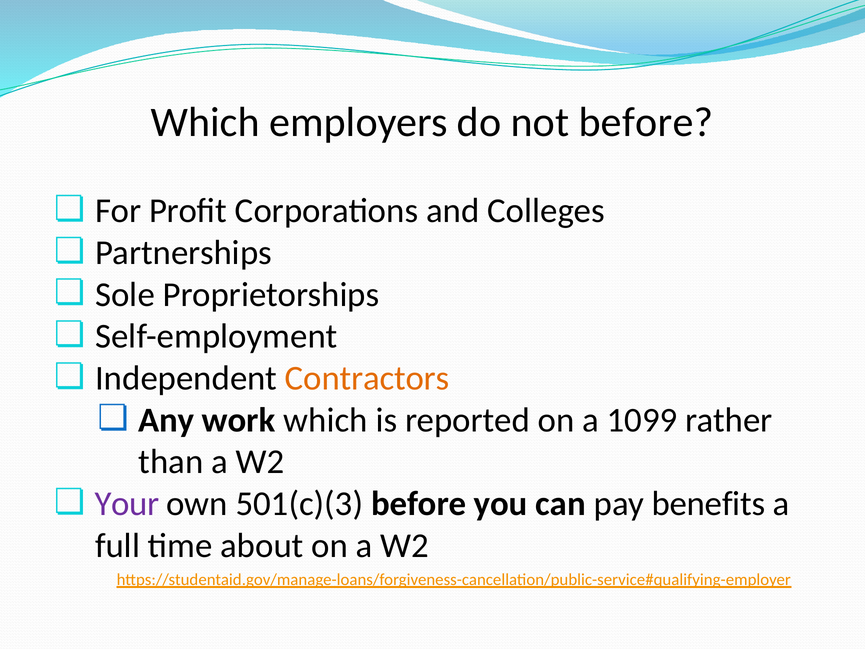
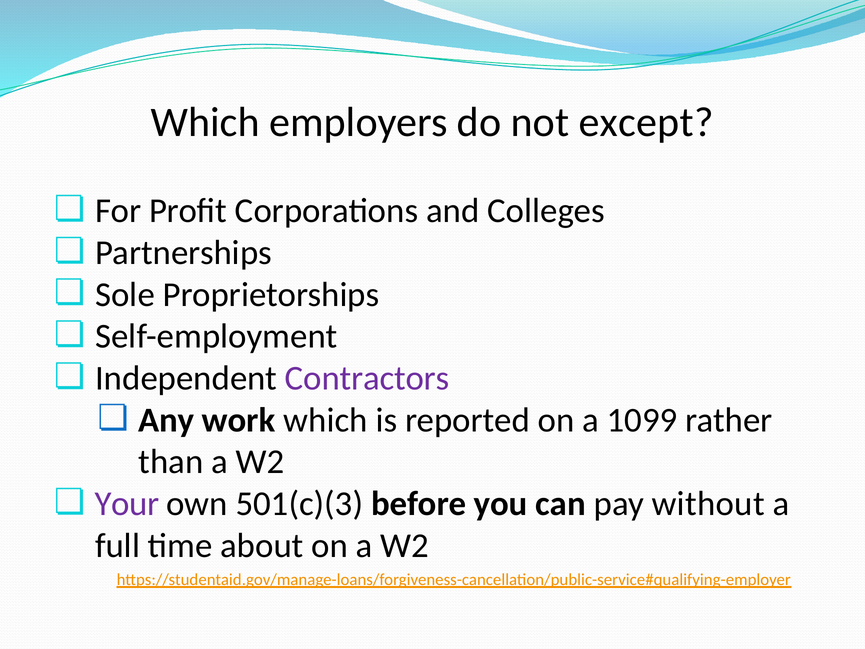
not before: before -> except
Contractors colour: orange -> purple
benefits: benefits -> without
